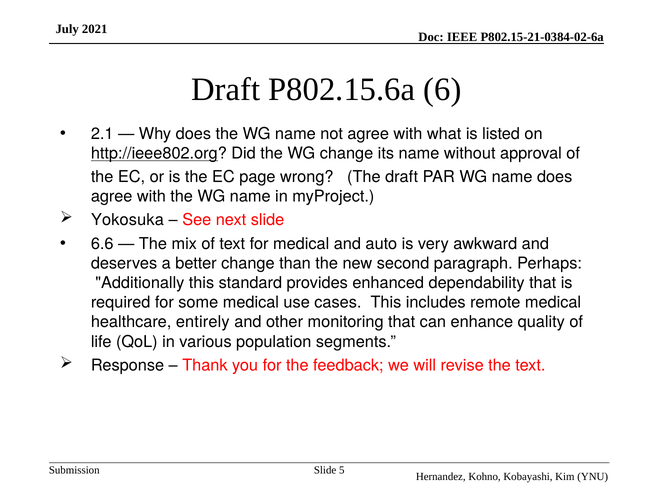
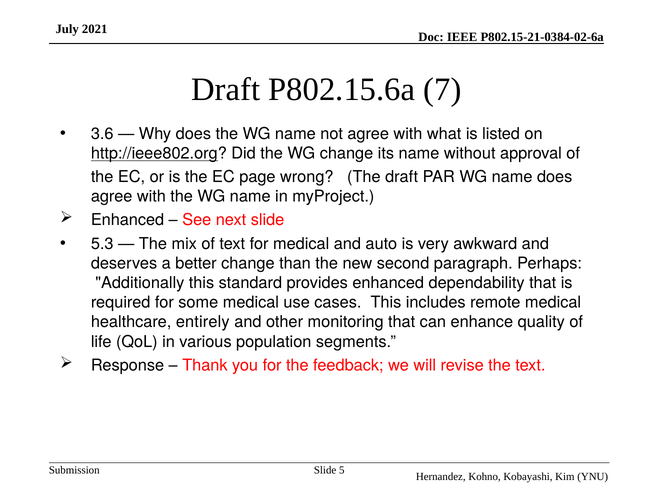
6: 6 -> 7
2.1: 2.1 -> 3.6
Yokosuka at (127, 220): Yokosuka -> Enhanced
6.6: 6.6 -> 5.3
